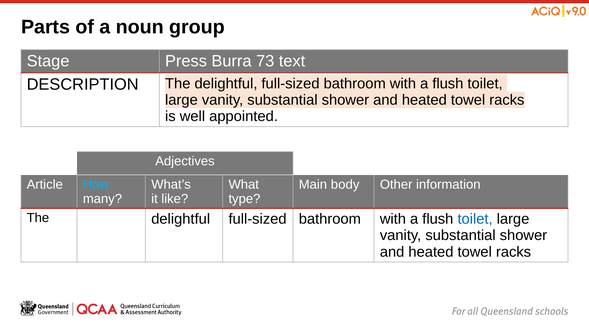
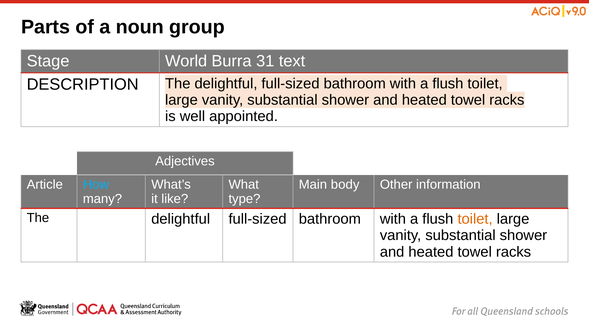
Press: Press -> World
73: 73 -> 31
toilet at (475, 219) colour: blue -> orange
